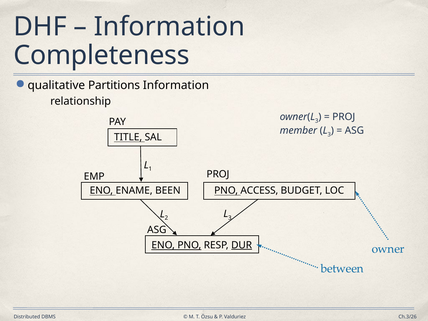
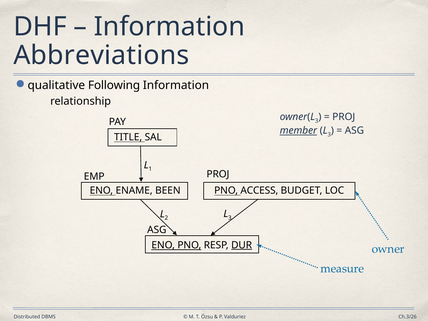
Completeness: Completeness -> Abbreviations
Partitions: Partitions -> Following
member underline: none -> present
between: between -> measure
